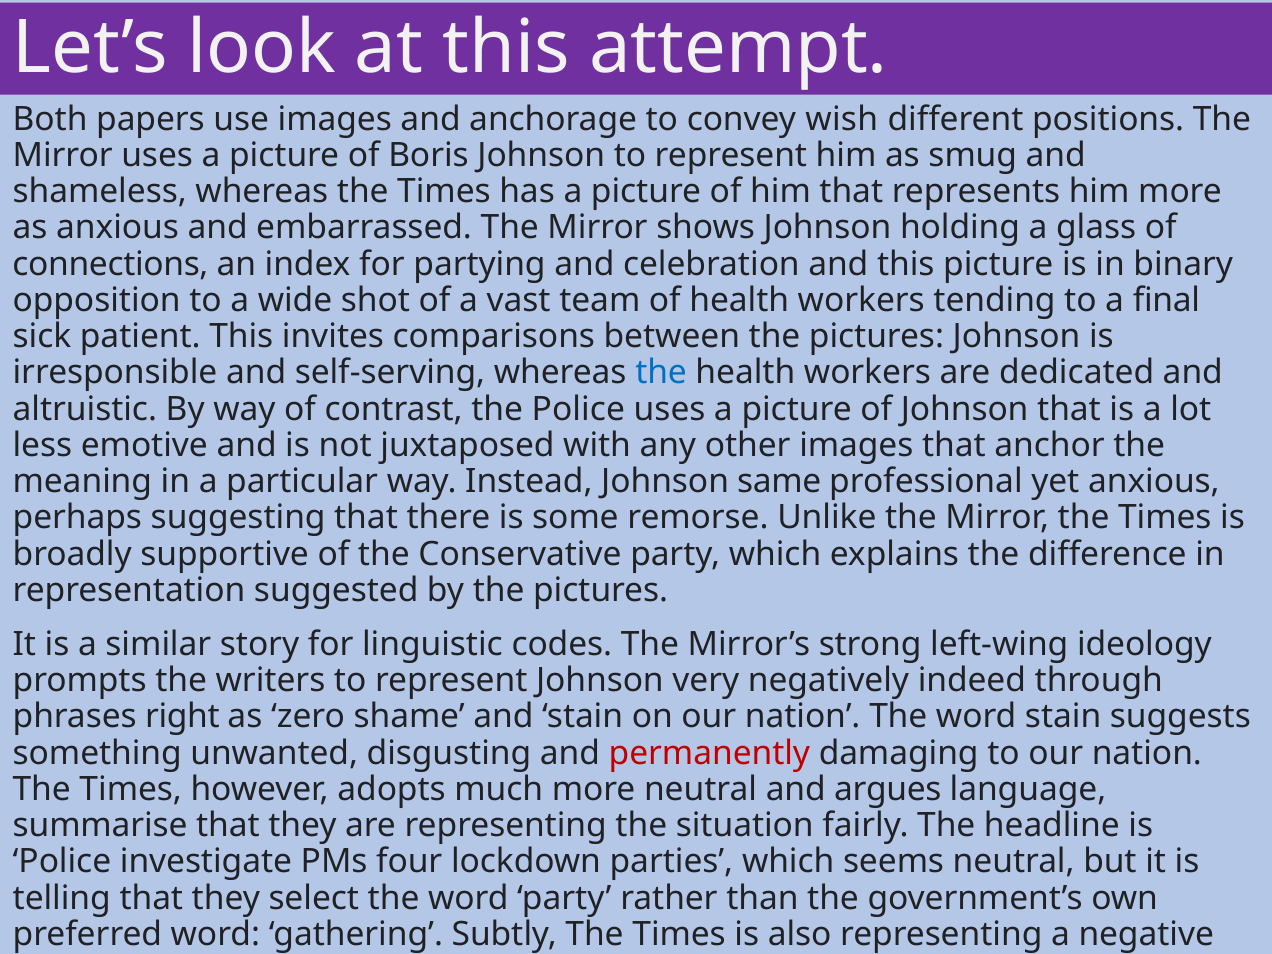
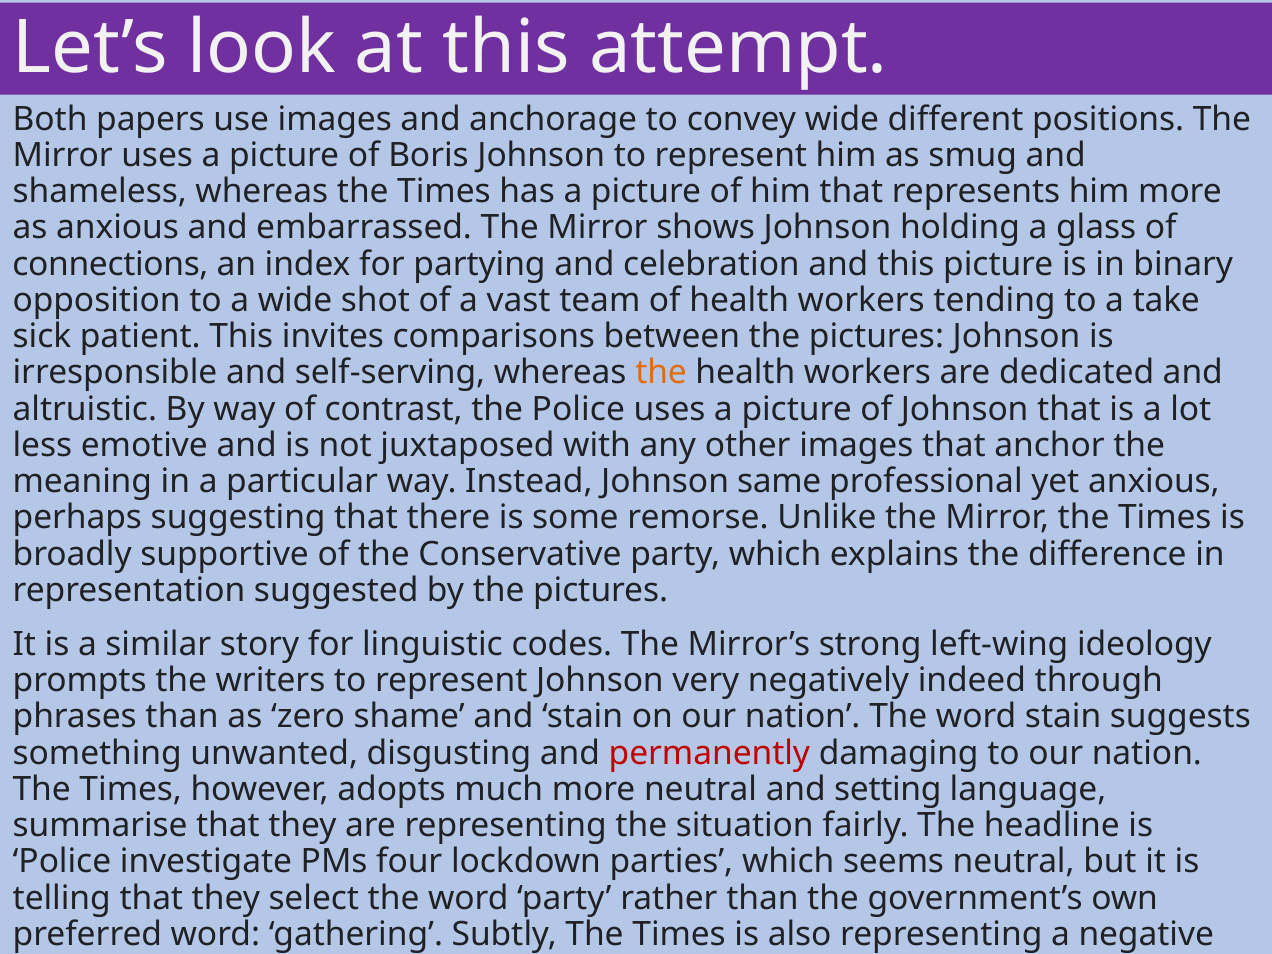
convey wish: wish -> wide
final: final -> take
the at (661, 373) colour: blue -> orange
phrases right: right -> than
argues: argues -> setting
